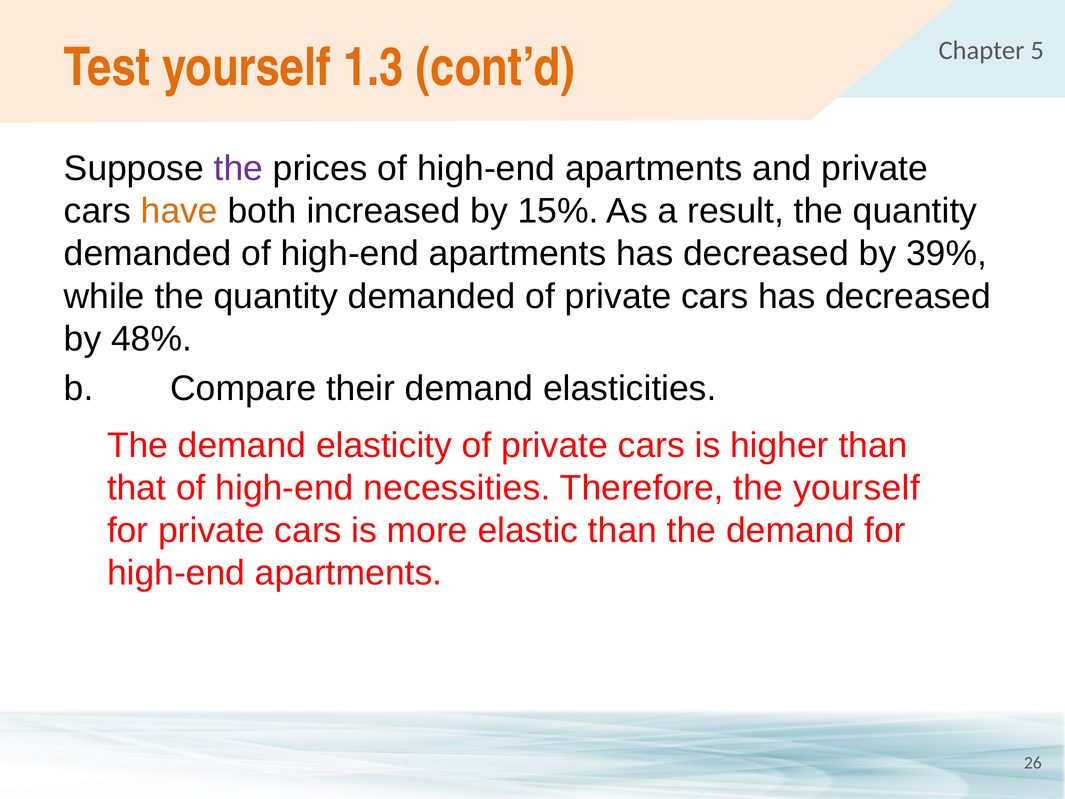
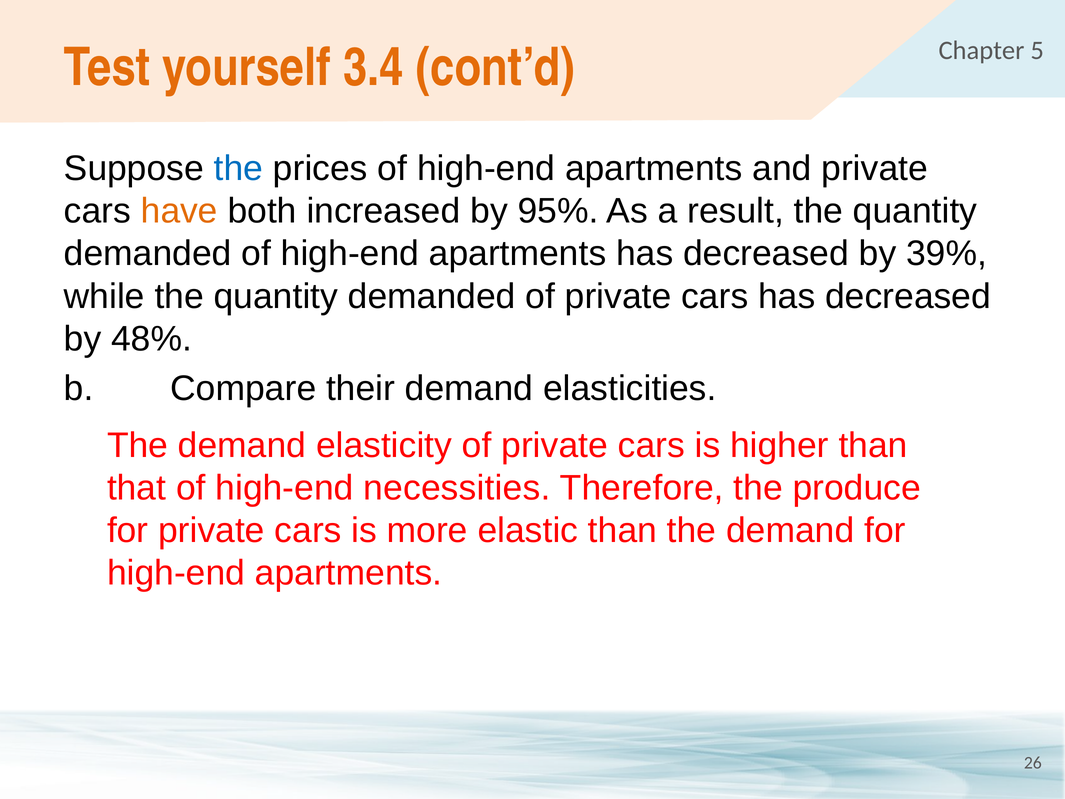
1.3: 1.3 -> 3.4
the at (239, 168) colour: purple -> blue
15%: 15% -> 95%
the yourself: yourself -> produce
